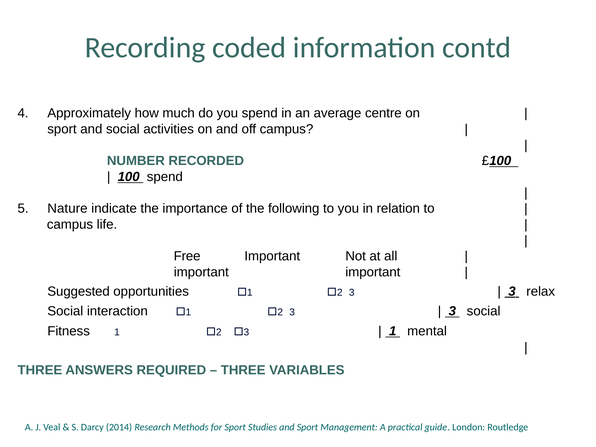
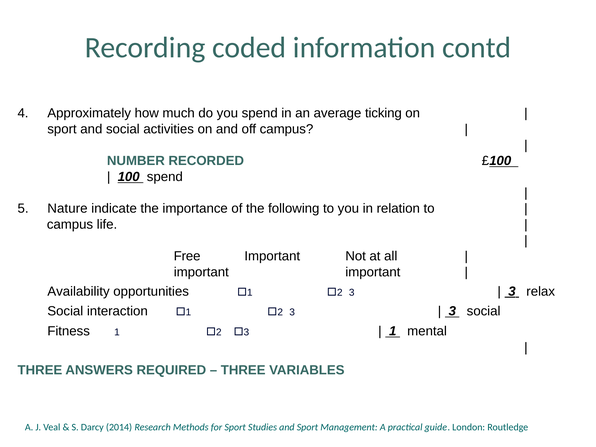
centre: centre -> ticking
Suggested: Suggested -> Availability
